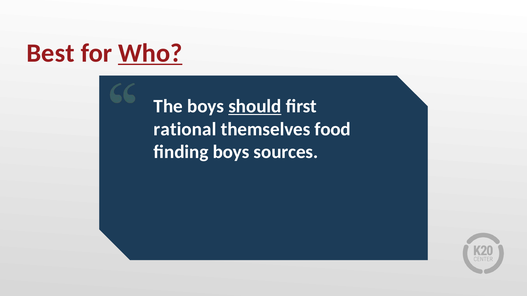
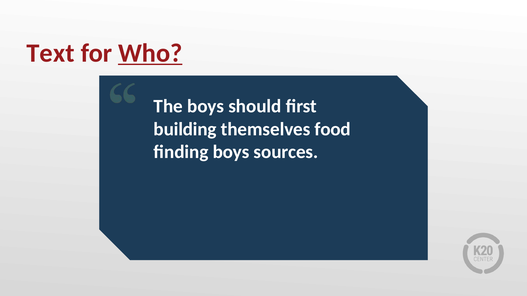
Best: Best -> Text
should underline: present -> none
rational: rational -> building
